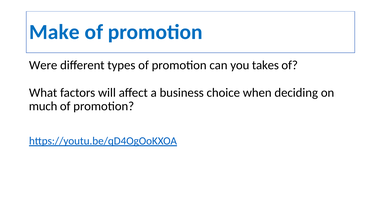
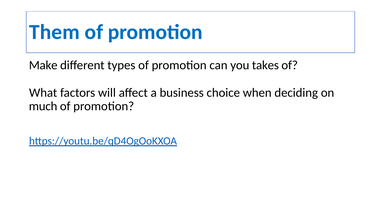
Make: Make -> Them
Were: Were -> Make
